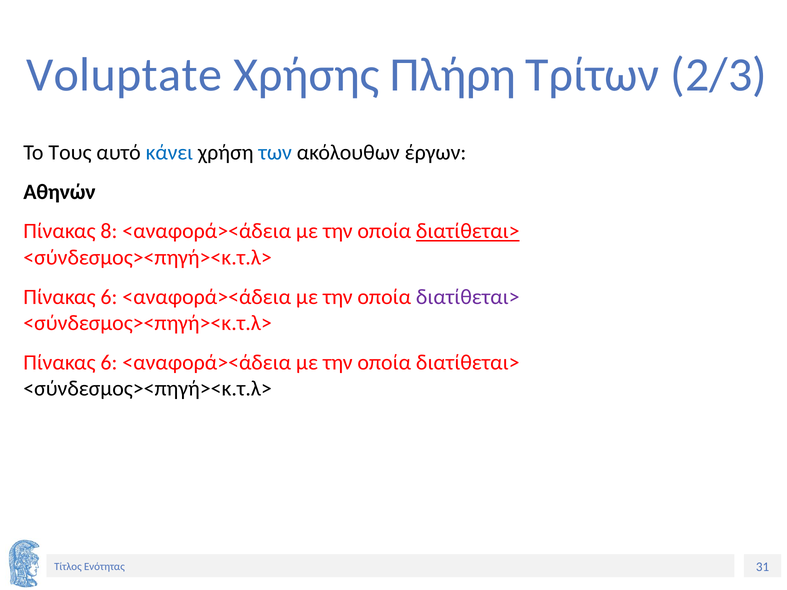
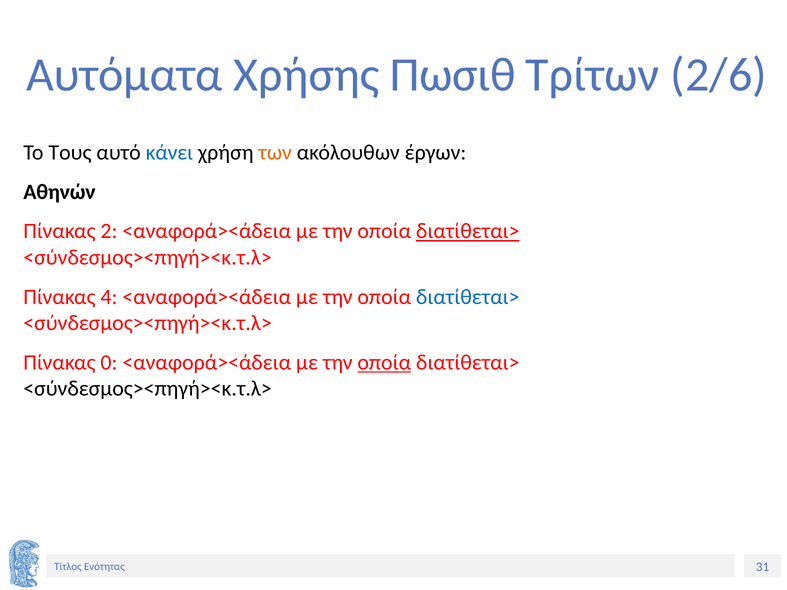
Voluptate: Voluptate -> Αυτόματα
Πλήρη: Πλήρη -> Πωσιθ
2/3: 2/3 -> 2/6
των colour: blue -> orange
8: 8 -> 2
6 at (109, 297): 6 -> 4
διατίθεται> at (468, 297) colour: purple -> blue
6 at (109, 363): 6 -> 0
οποία at (384, 363) underline: none -> present
